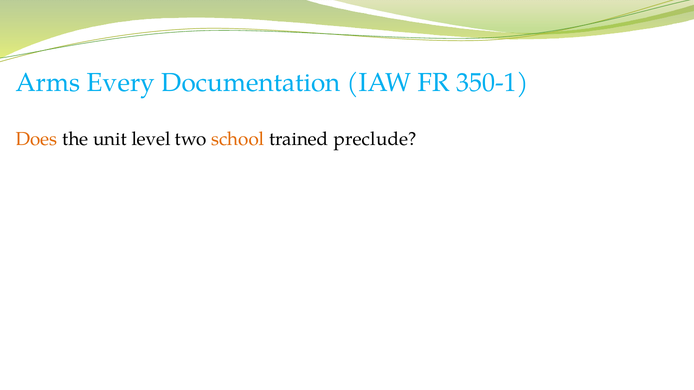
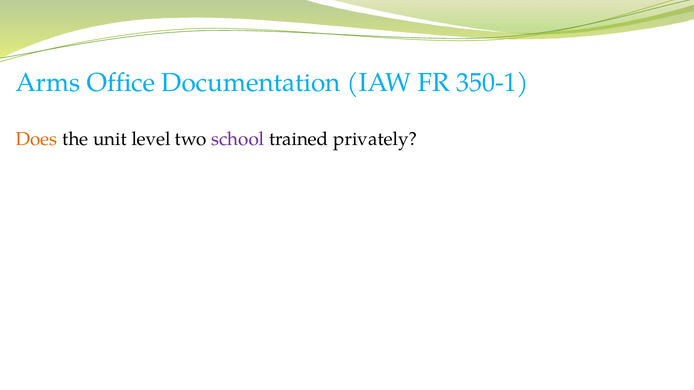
Every: Every -> Office
school colour: orange -> purple
preclude: preclude -> privately
